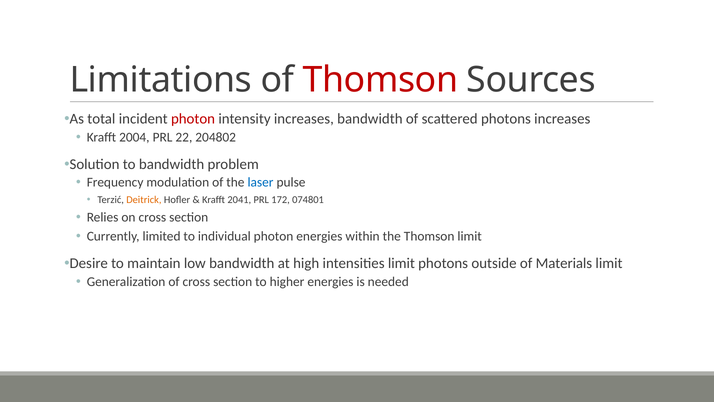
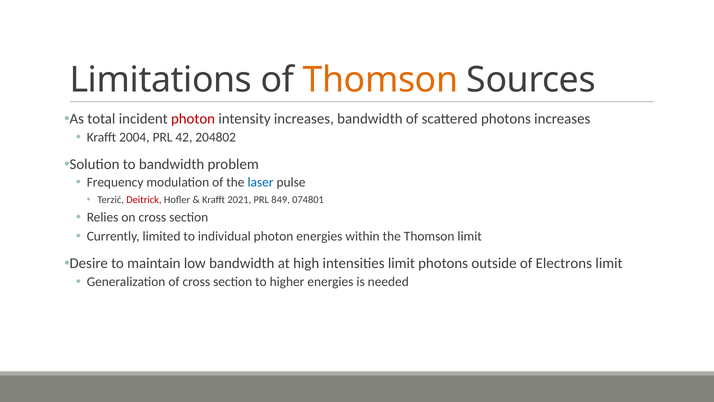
Thomson at (380, 80) colour: red -> orange
22: 22 -> 42
Deitrick colour: orange -> red
2041: 2041 -> 2021
172: 172 -> 849
Materials: Materials -> Electrons
